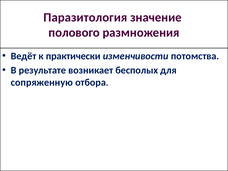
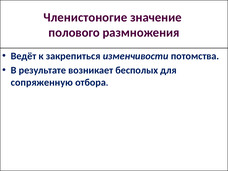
Паразитология: Паразитология -> Членистоногие
практически: практически -> закрепиться
